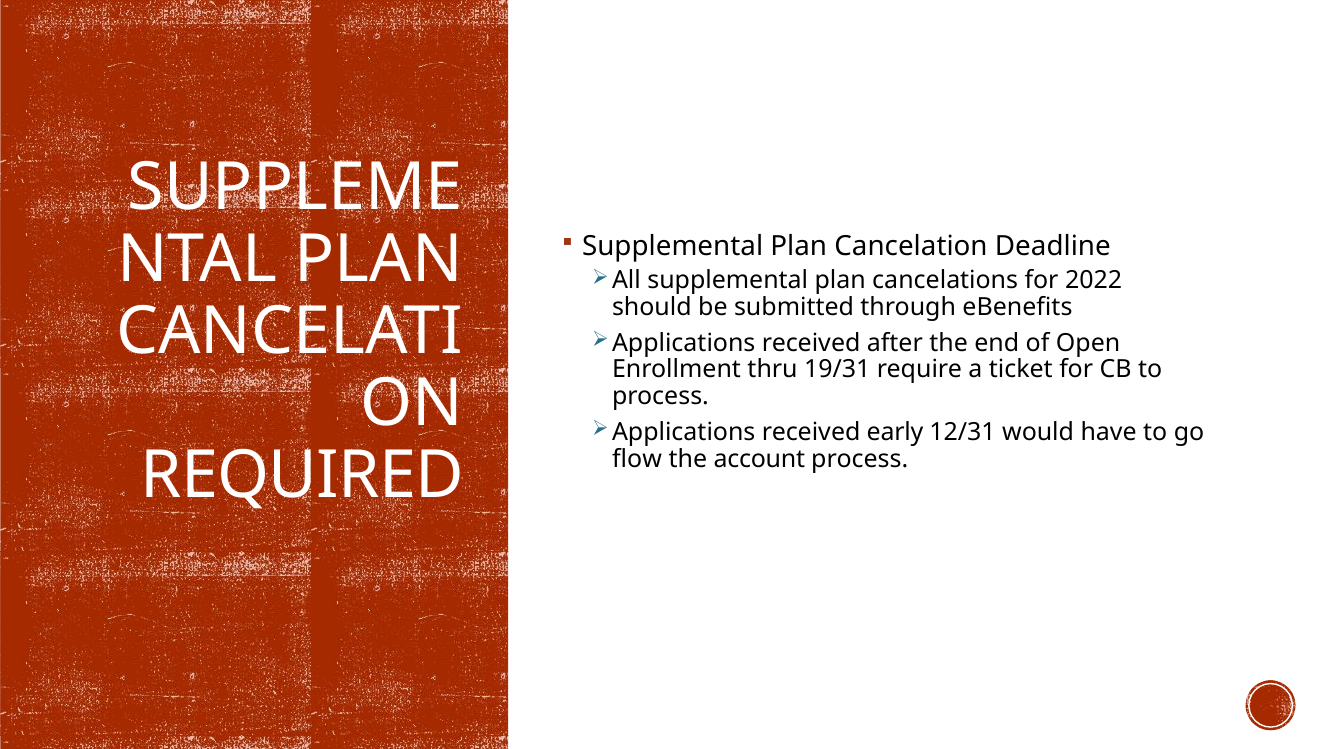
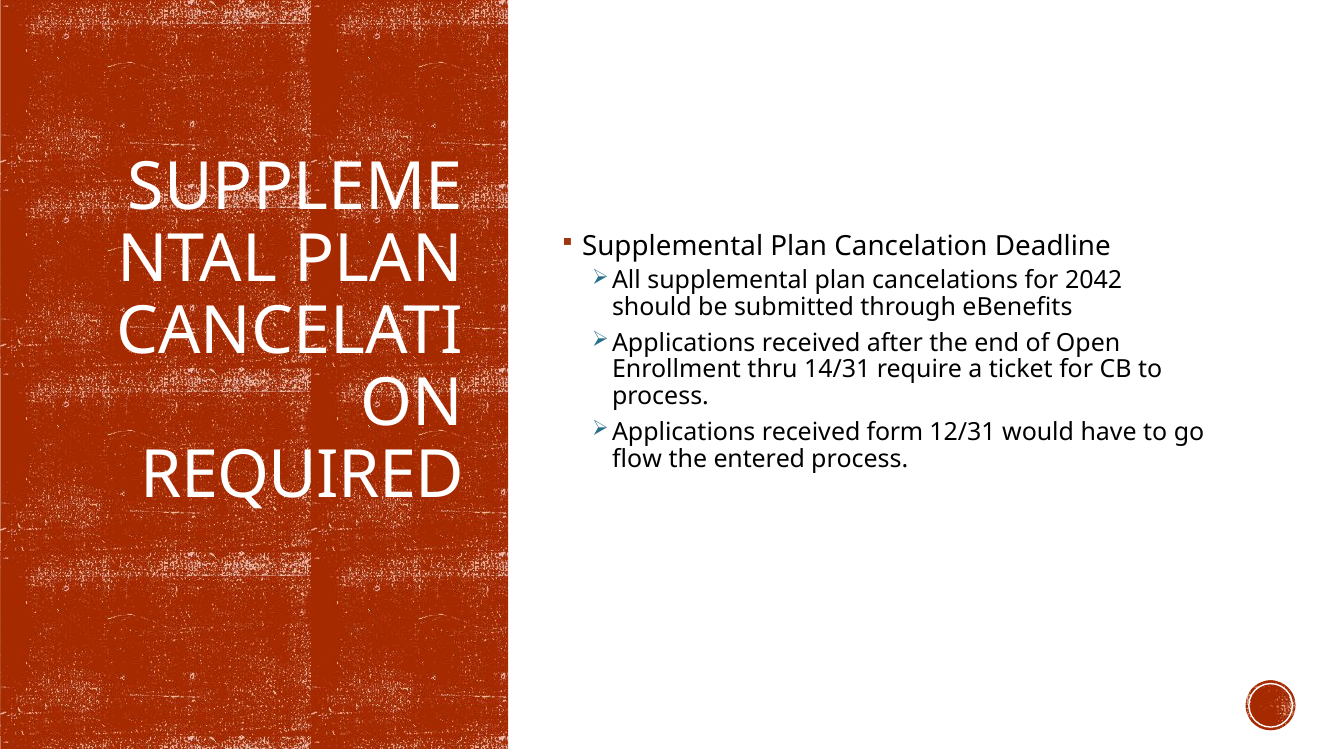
2022: 2022 -> 2042
19/31: 19/31 -> 14/31
early: early -> form
account: account -> entered
